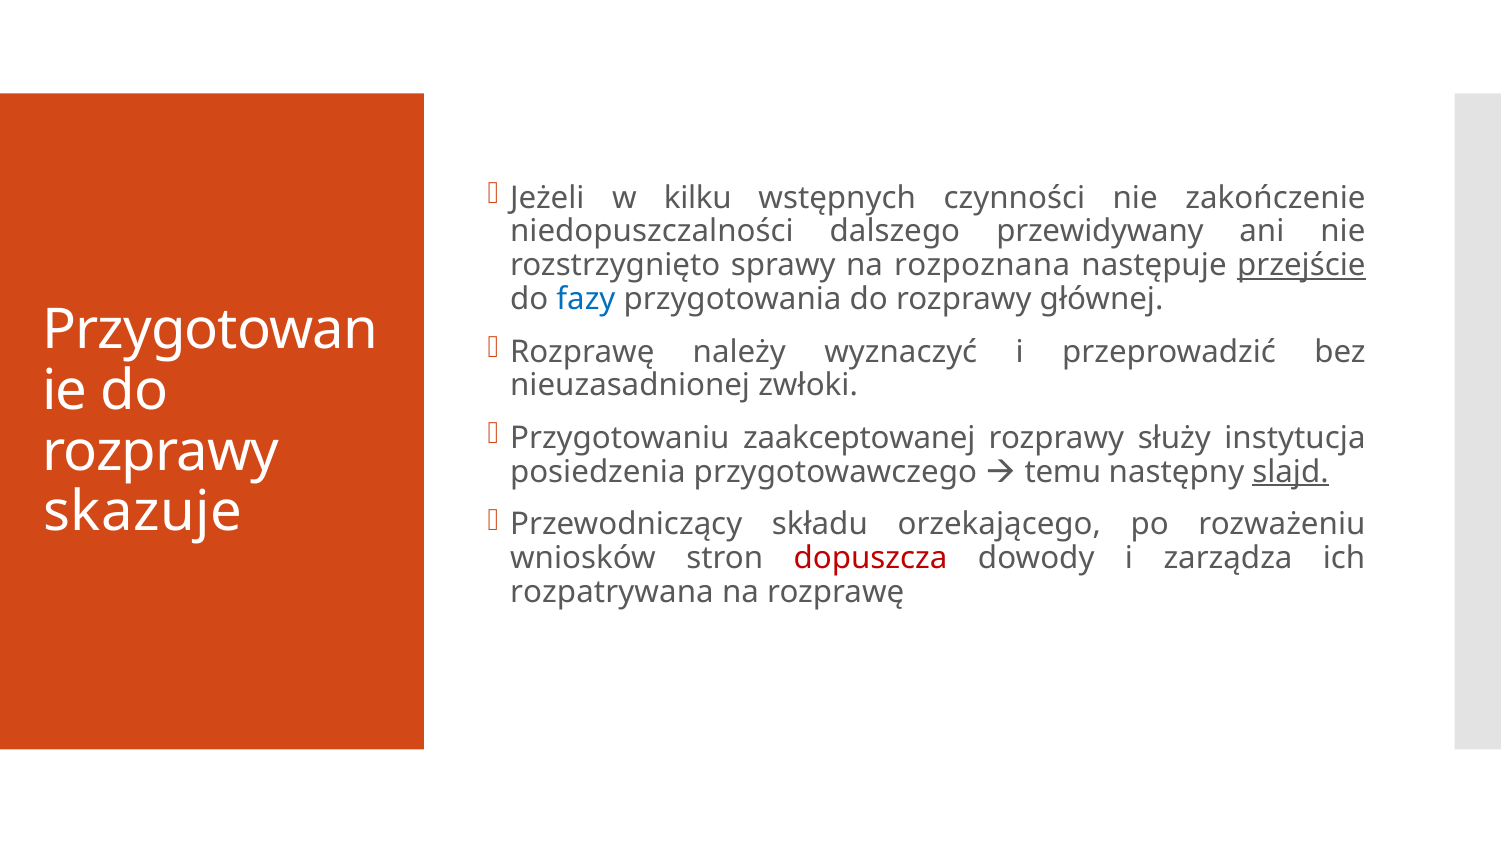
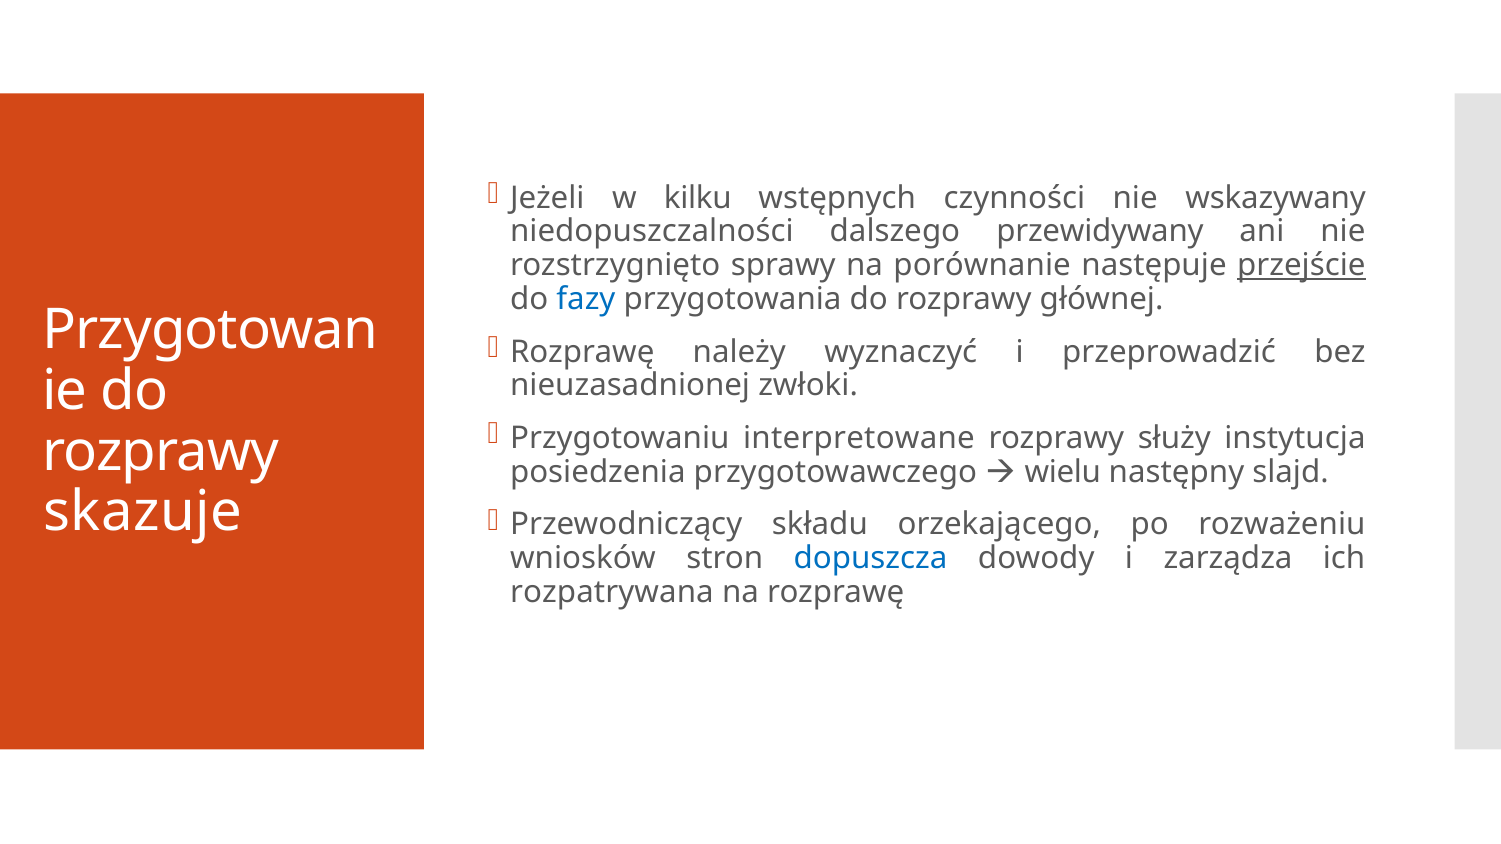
zakończenie: zakończenie -> wskazywany
rozpoznana: rozpoznana -> porównanie
zaakceptowanej: zaakceptowanej -> interpretowane
temu: temu -> wielu
slajd underline: present -> none
dopuszcza colour: red -> blue
